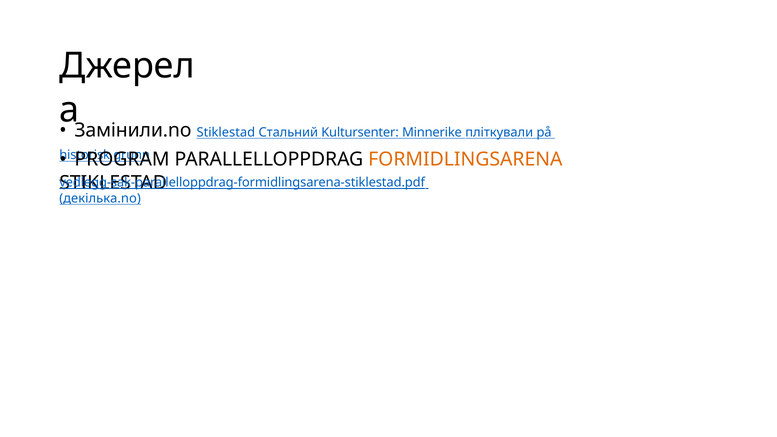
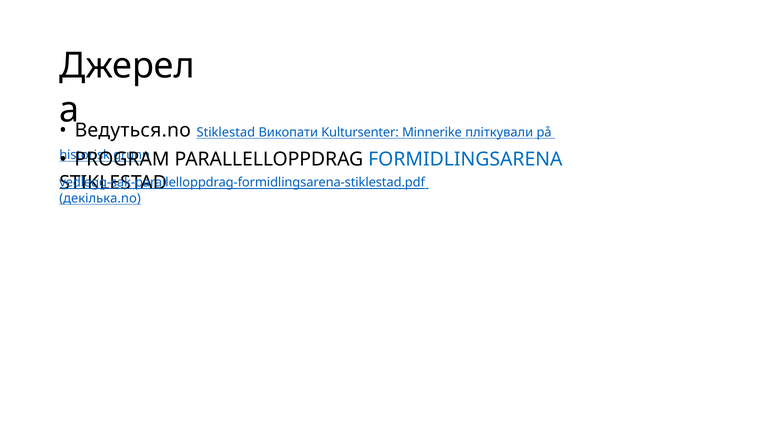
Замінили.no: Замінили.no -> Ведуться.no
Стальний: Стальний -> Викопати
FORMIDLINGSARENA colour: orange -> blue
